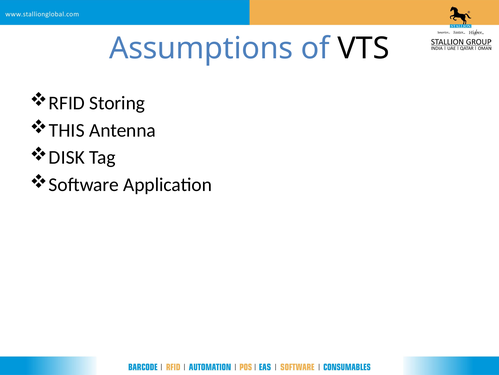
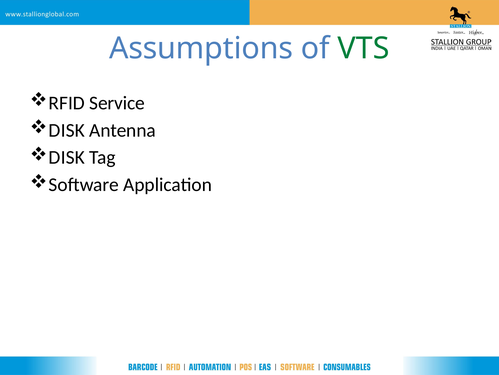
VTS colour: black -> green
Storing: Storing -> Service
THIS at (67, 130): THIS -> DISK
